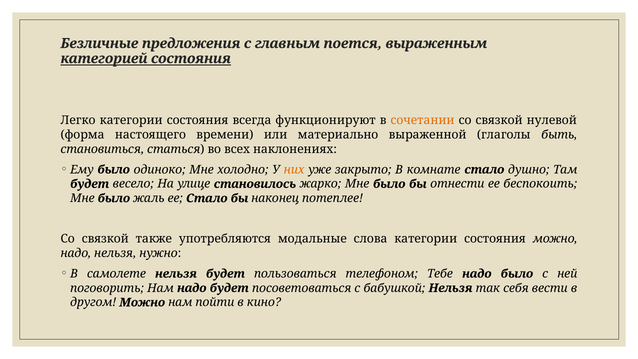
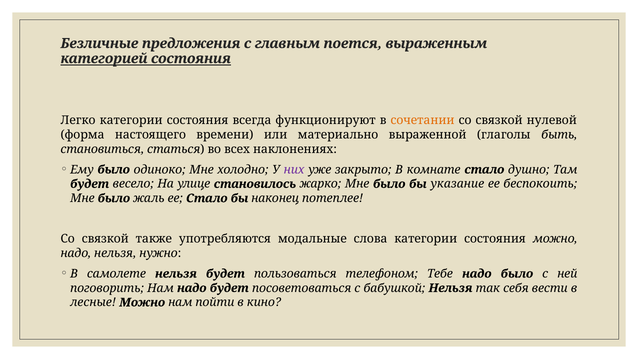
них colour: orange -> purple
отнести: отнести -> указание
другом: другом -> лесные
